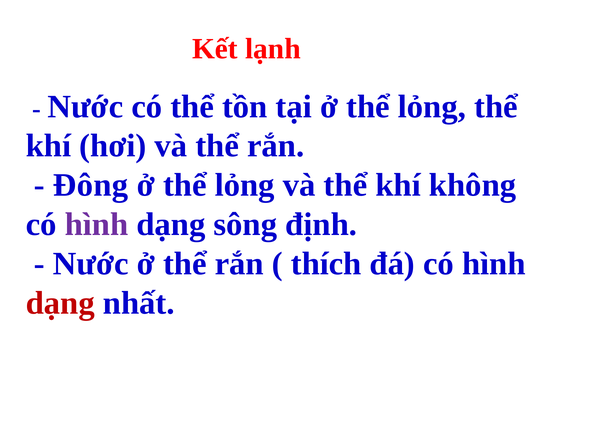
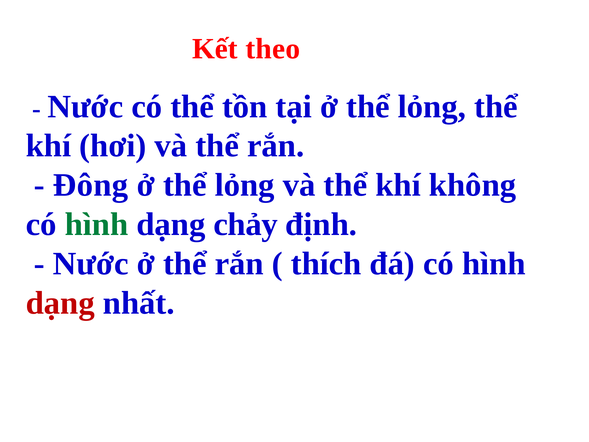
lạnh: lạnh -> theo
hình at (97, 224) colour: purple -> green
sông: sông -> chảy
